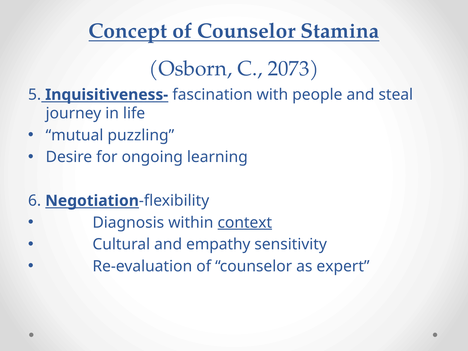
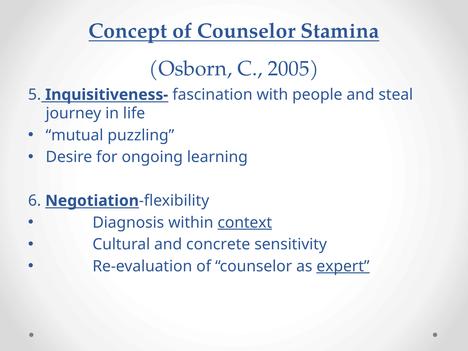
2073: 2073 -> 2005
empathy: empathy -> concrete
expert underline: none -> present
